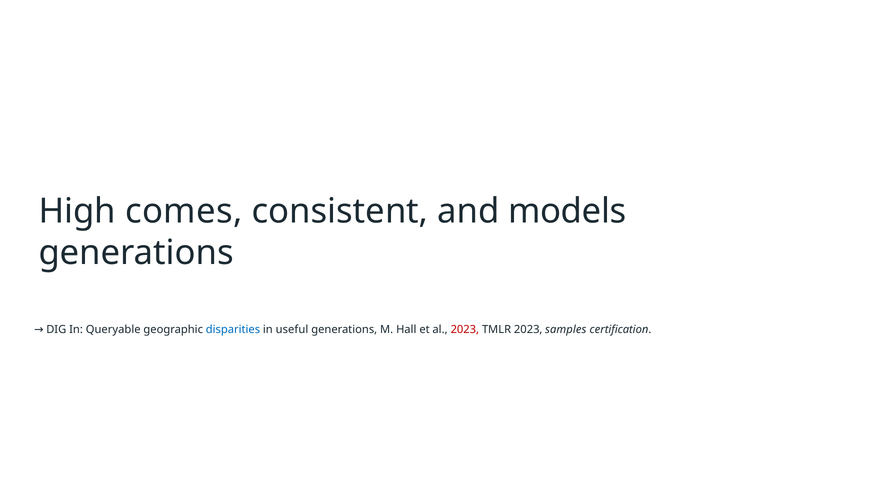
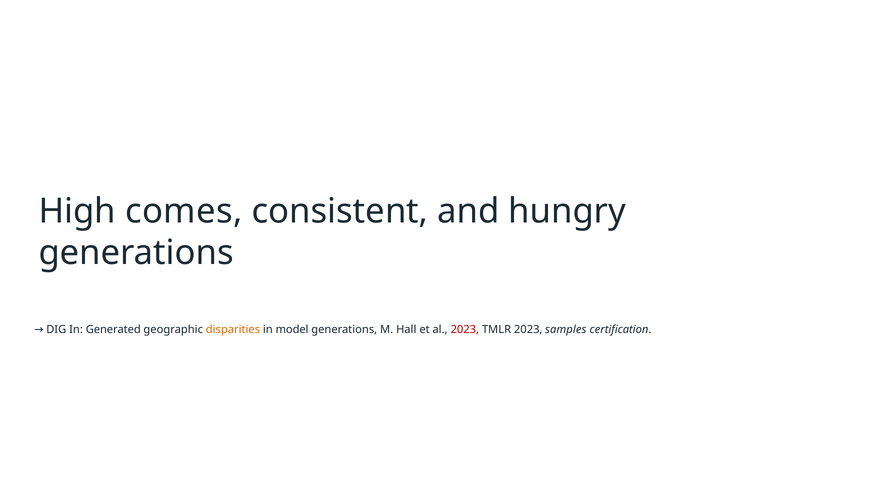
models: models -> hungry
Queryable: Queryable -> Generated
disparities colour: blue -> orange
useful: useful -> model
